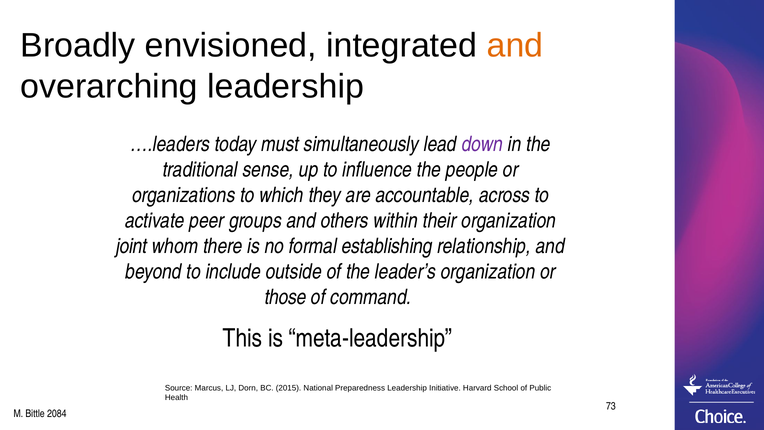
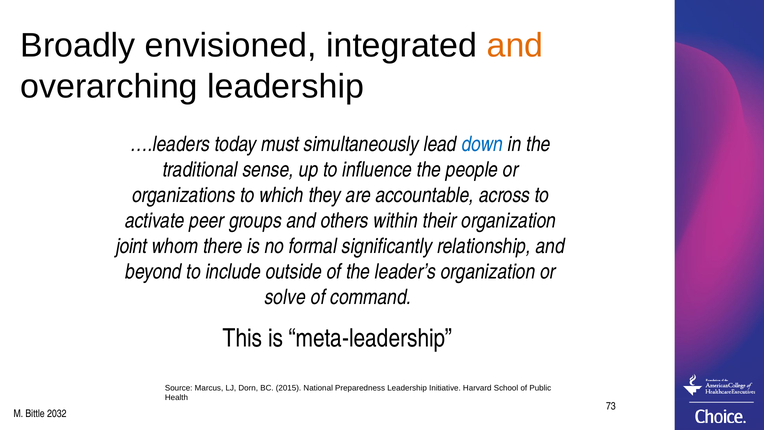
down colour: purple -> blue
establishing: establishing -> significantly
those: those -> solve
2084: 2084 -> 2032
